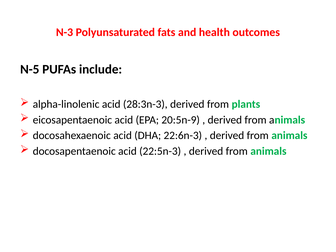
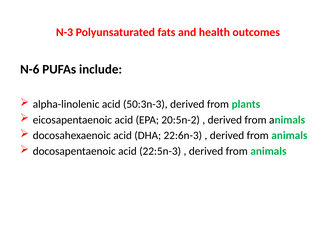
N-5: N-5 -> N-6
28:3n-3: 28:3n-3 -> 50:3n-3
20:5n-9: 20:5n-9 -> 20:5n-2
